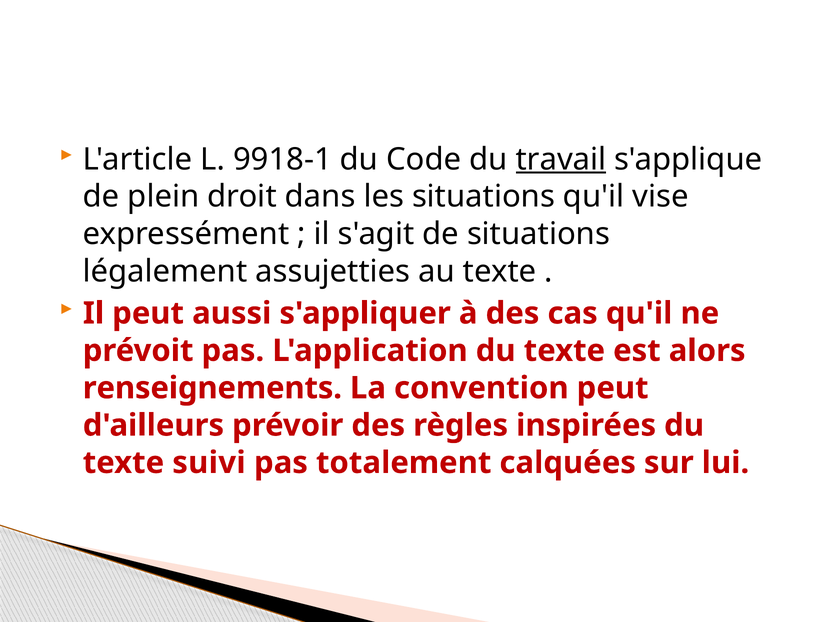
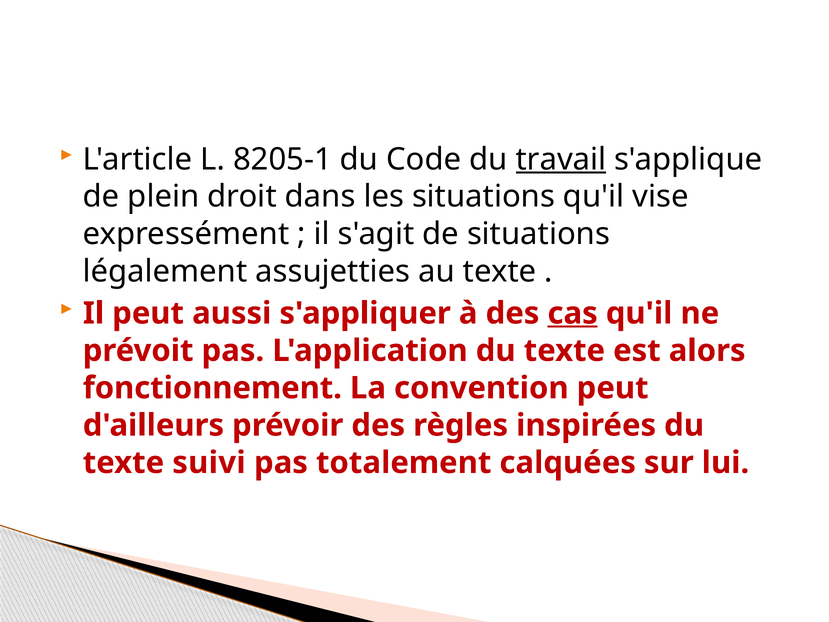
9918‐1: 9918‐1 -> 8205‐1
cas underline: none -> present
renseignements: renseignements -> fonctionnement
